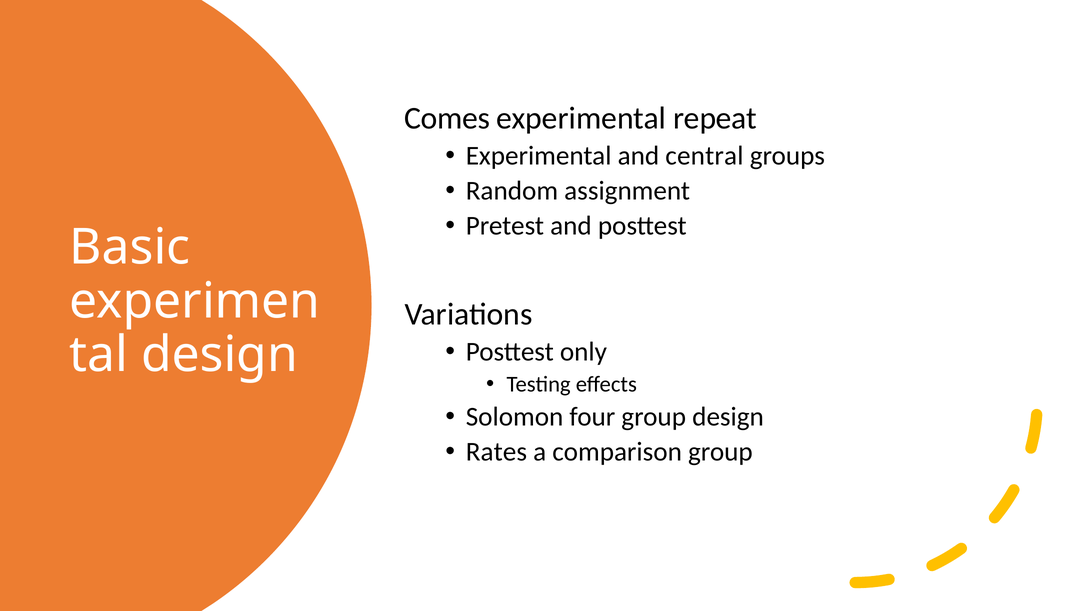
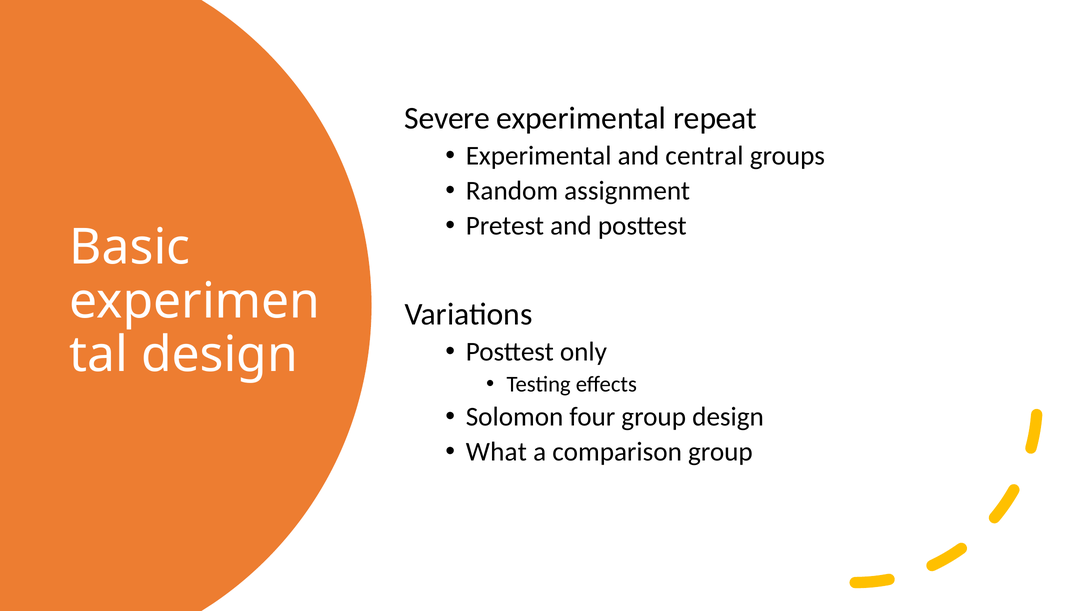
Comes: Comes -> Severe
Rates: Rates -> What
